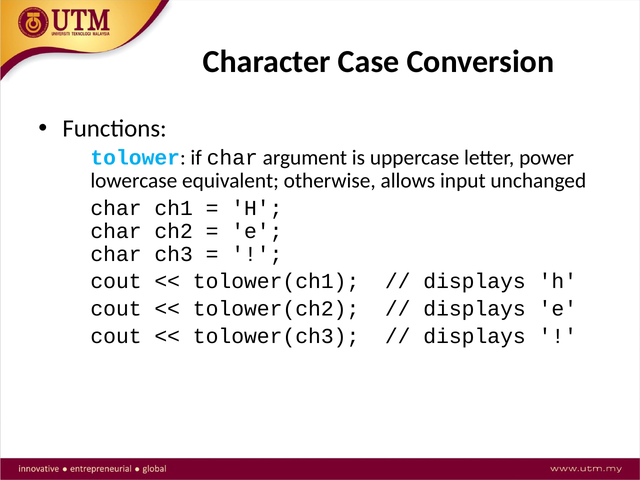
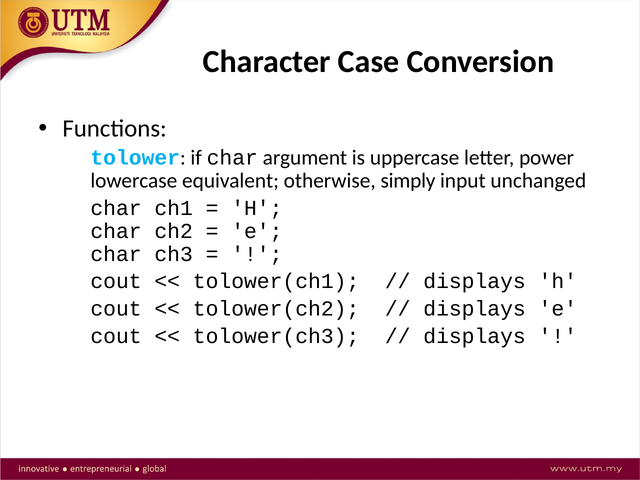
allows: allows -> simply
